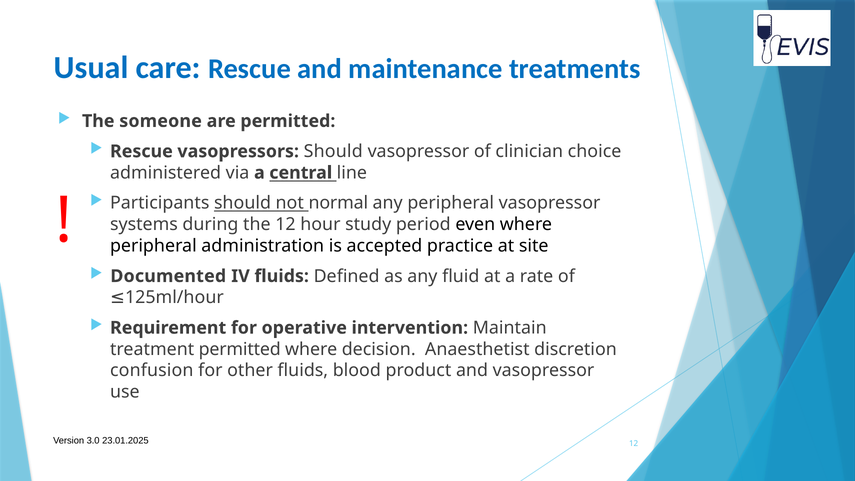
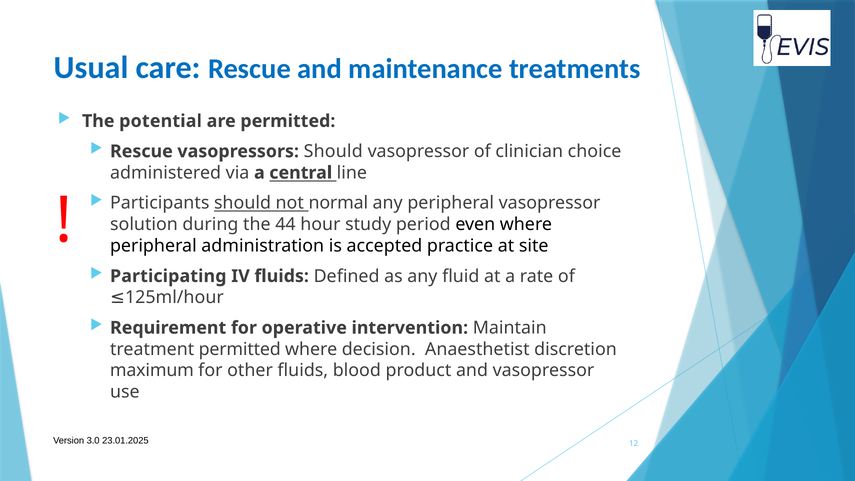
someone: someone -> potential
systems: systems -> solution
the 12: 12 -> 44
Documented: Documented -> Participating
confusion: confusion -> maximum
